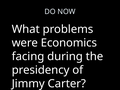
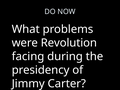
Economics: Economics -> Revolution
